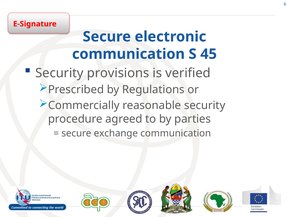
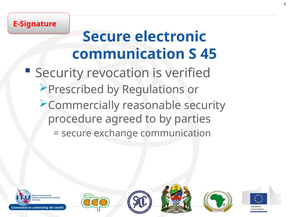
provisions: provisions -> revocation
